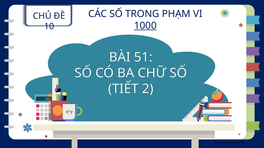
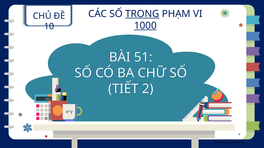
TRONG underline: none -> present
